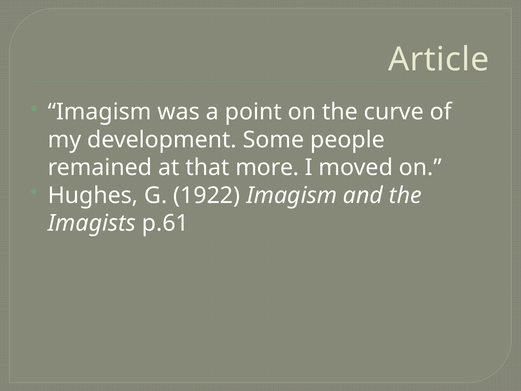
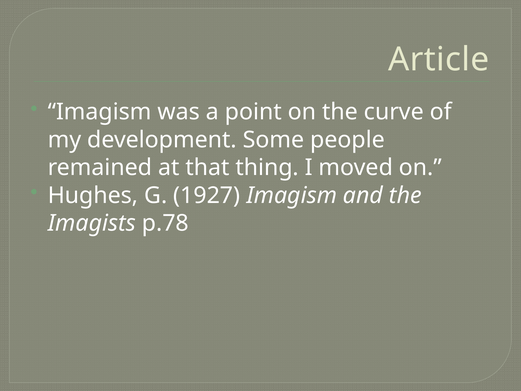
more: more -> thing
1922: 1922 -> 1927
p.61: p.61 -> p.78
